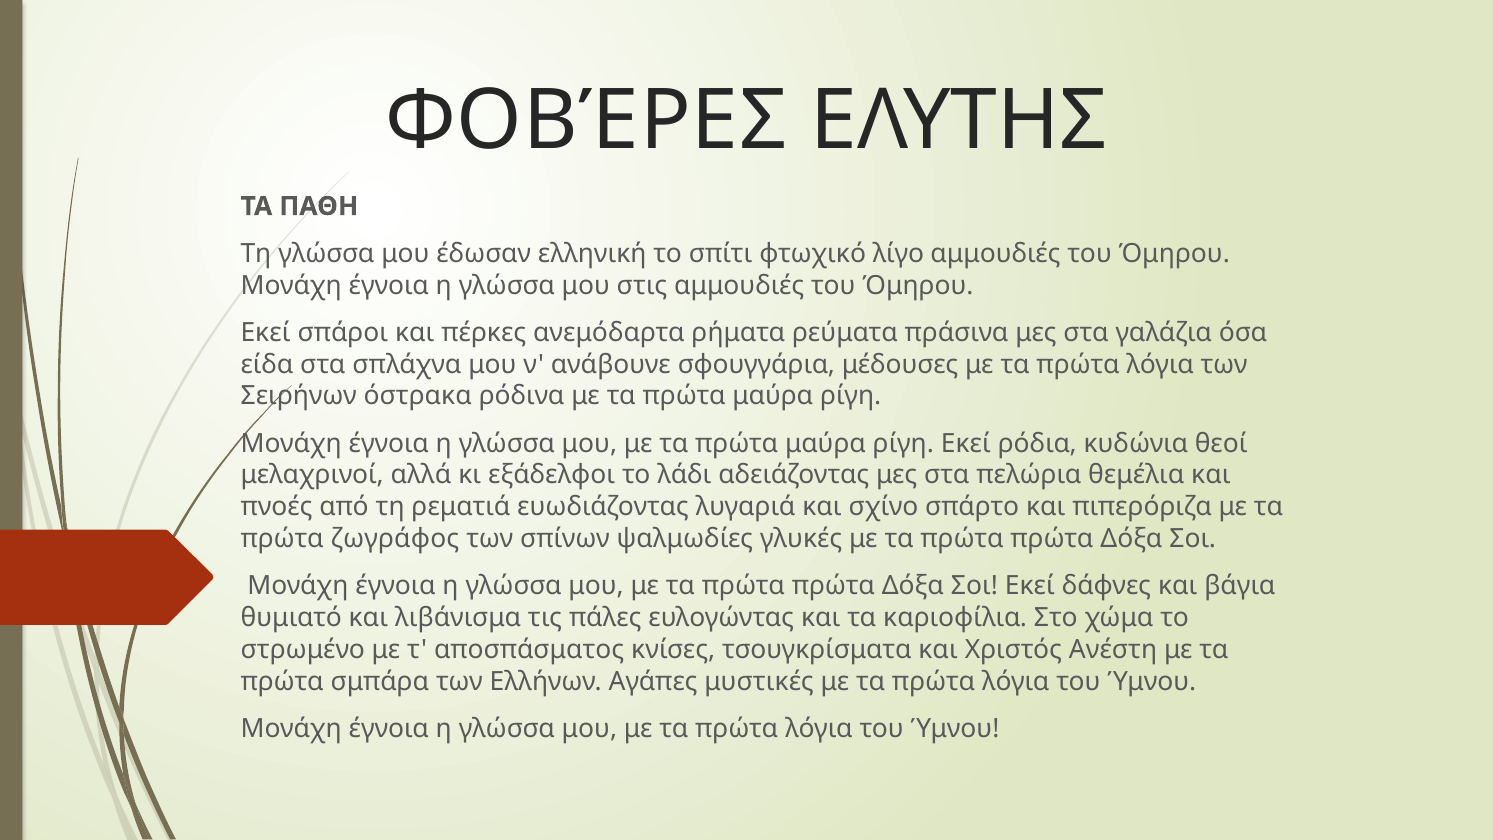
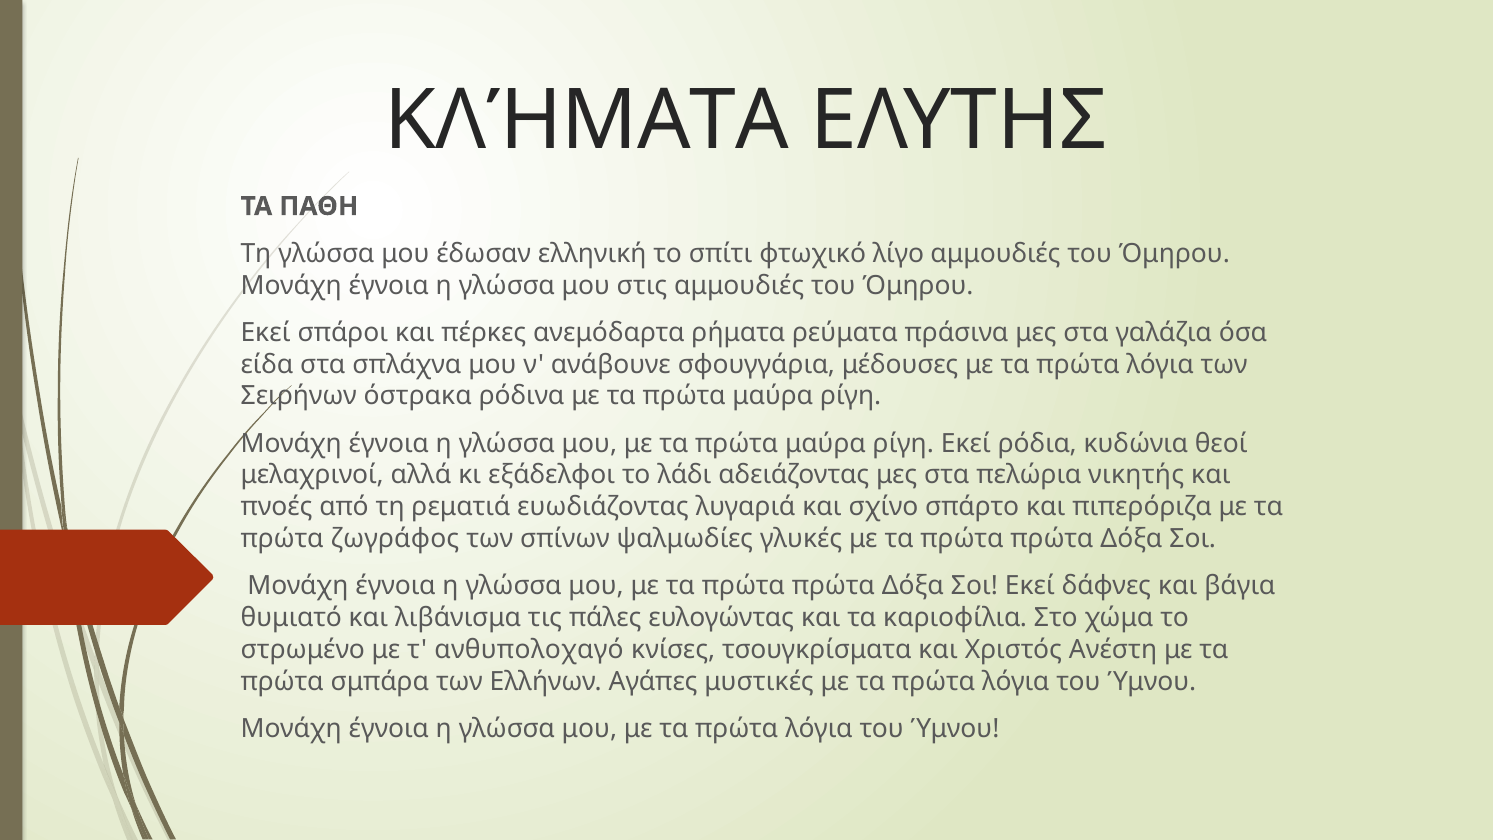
ΦΟΒΈΡΕΣ: ΦΟΒΈΡΕΣ -> ΚΛΉΜΑΤΑ
θεμέλια: θεμέλια -> νικητής
αποσπάσματος: αποσπάσματος -> ανθυπολοχαγό
